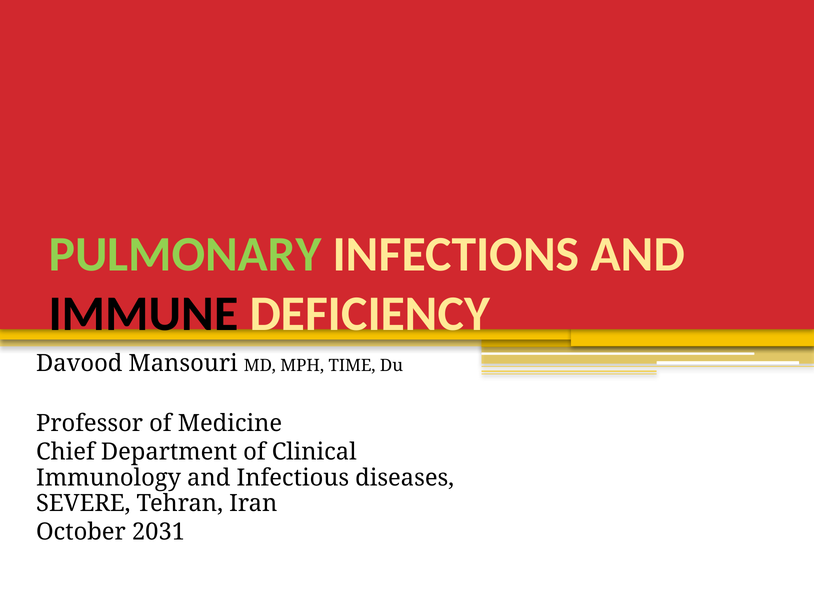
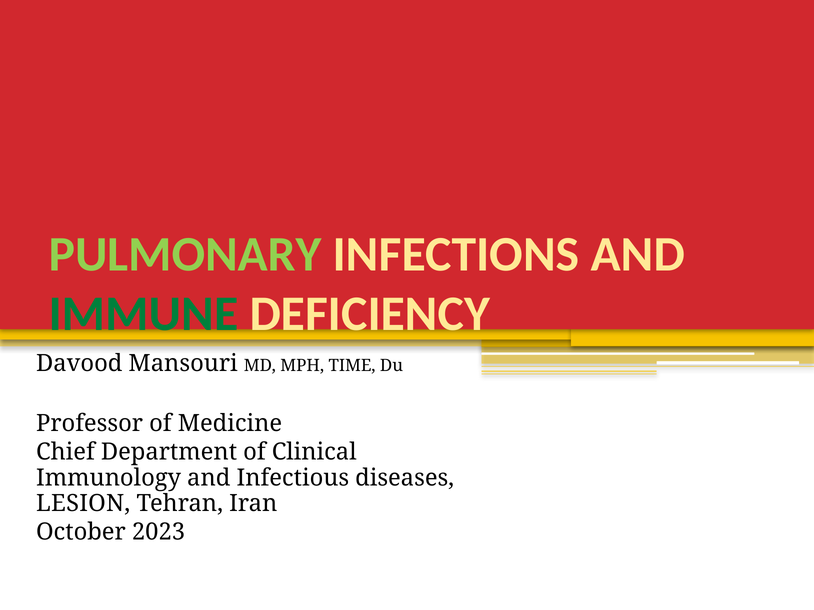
IMMUNE colour: black -> green
SEVERE: SEVERE -> LESION
2031: 2031 -> 2023
